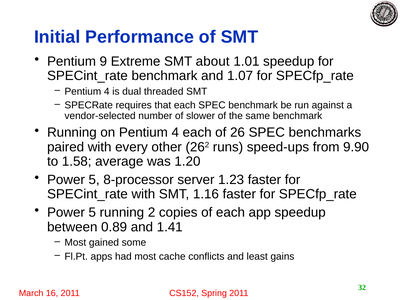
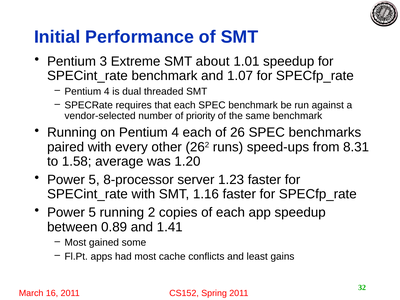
9: 9 -> 3
slower: slower -> priority
9.90: 9.90 -> 8.31
